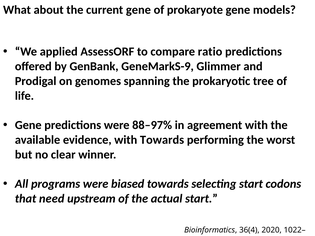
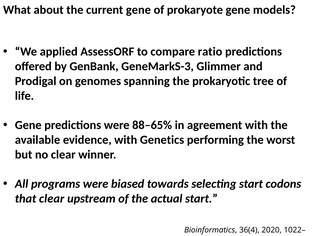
GeneMarkS-9: GeneMarkS-9 -> GeneMarkS-3
88–97%: 88–97% -> 88–65%
with Towards: Towards -> Genetics
that need: need -> clear
